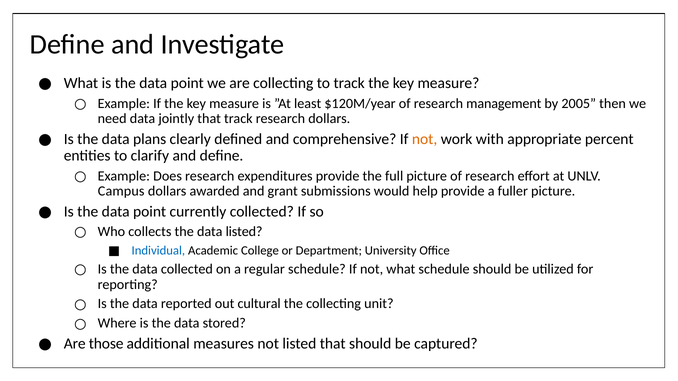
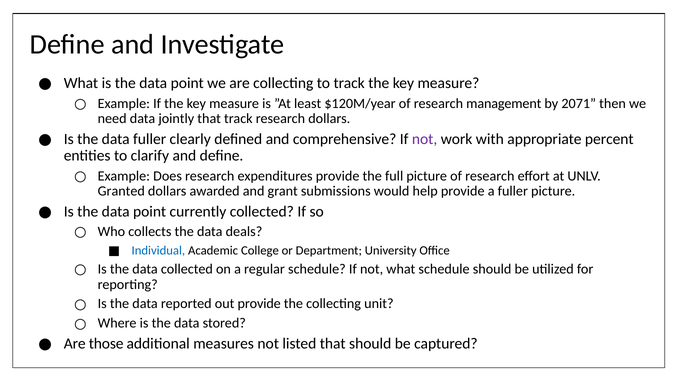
2005: 2005 -> 2071
data plans: plans -> fuller
not at (425, 139) colour: orange -> purple
Campus: Campus -> Granted
data listed: listed -> deals
out cultural: cultural -> provide
